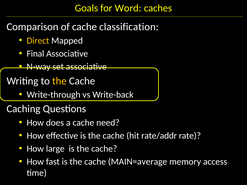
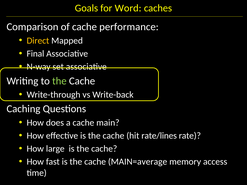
classification: classification -> performance
the at (59, 81) colour: yellow -> light green
need: need -> main
rate/addr: rate/addr -> rate/lines
